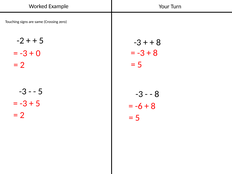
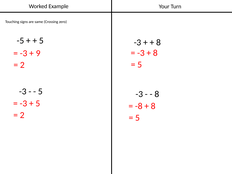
-2: -2 -> -5
0: 0 -> 9
-6: -6 -> -8
